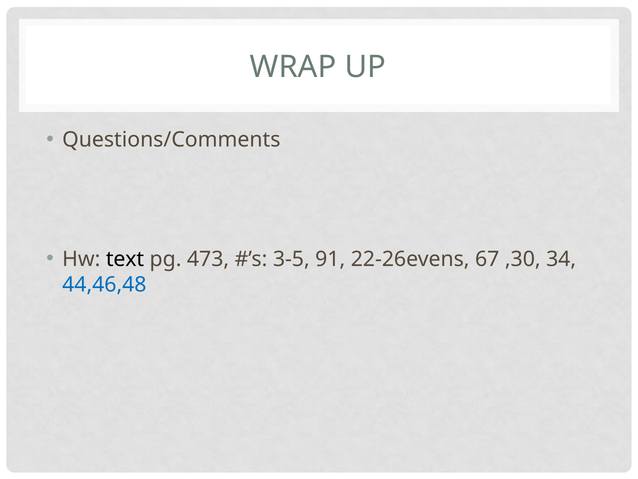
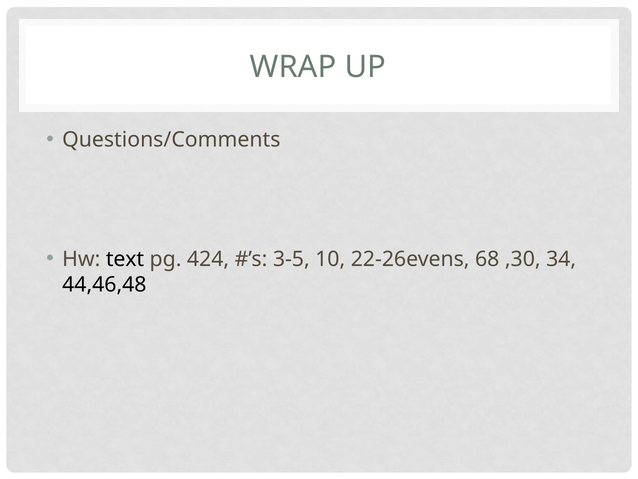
473: 473 -> 424
91: 91 -> 10
67: 67 -> 68
44,46,48 colour: blue -> black
